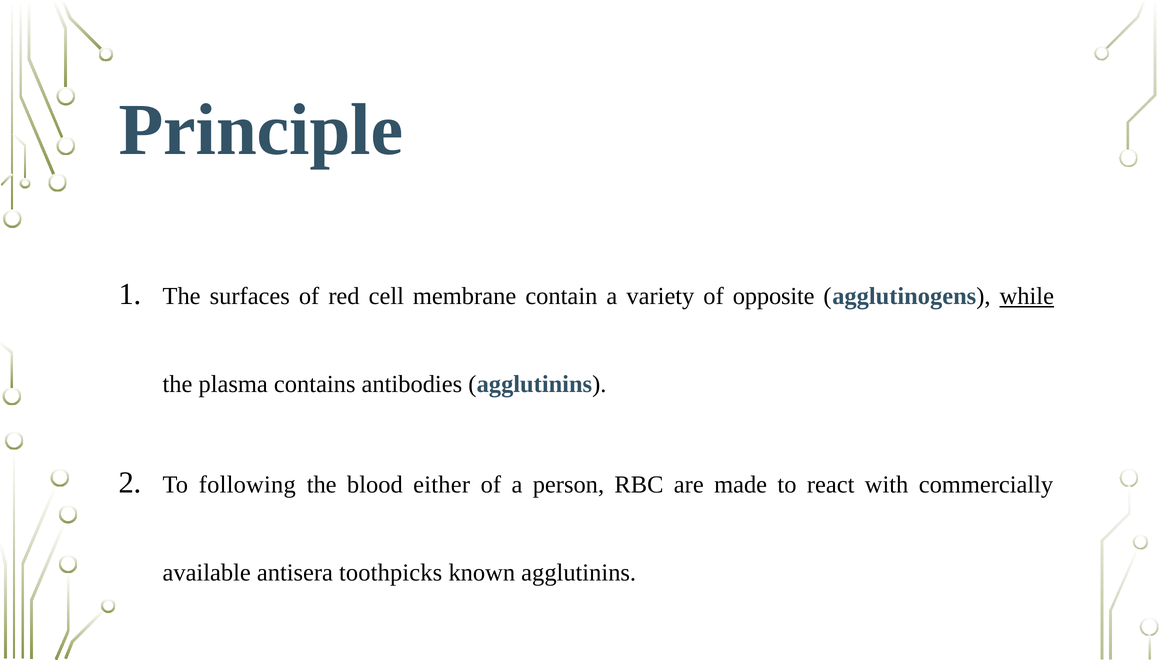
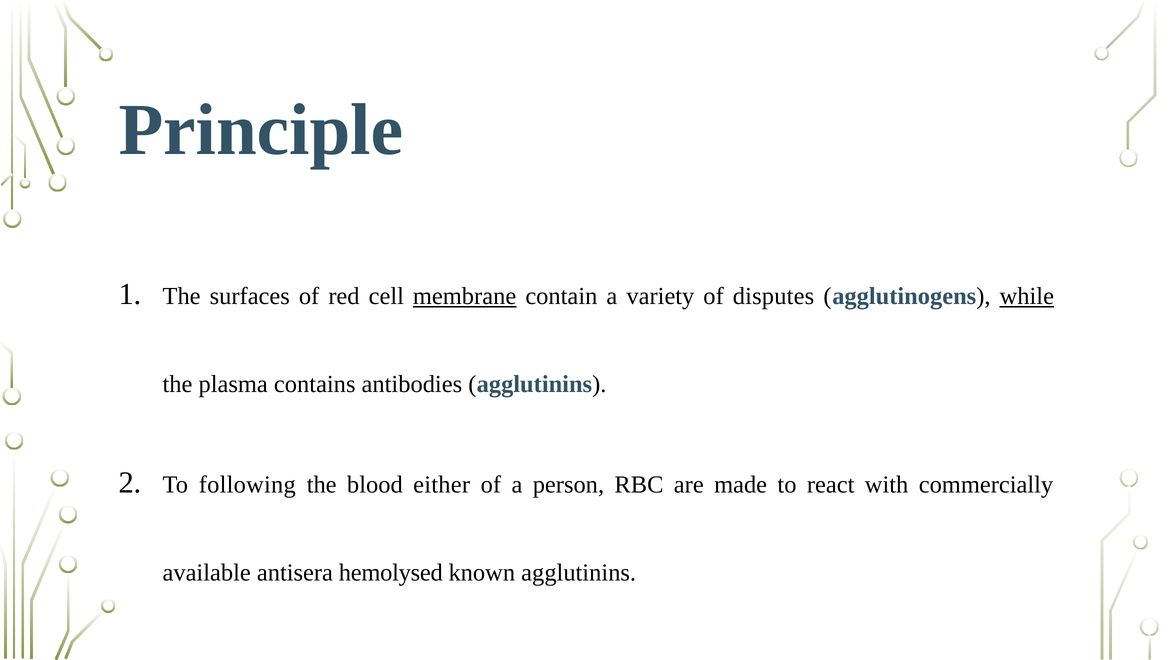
membrane underline: none -> present
opposite: opposite -> disputes
toothpicks: toothpicks -> hemolysed
